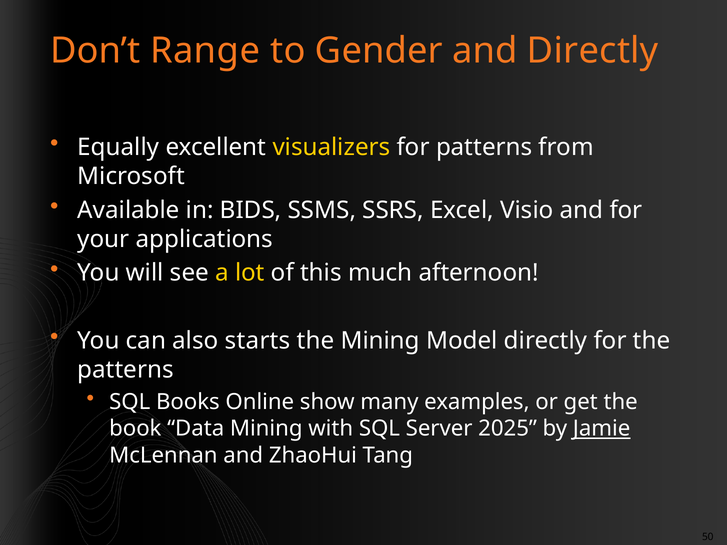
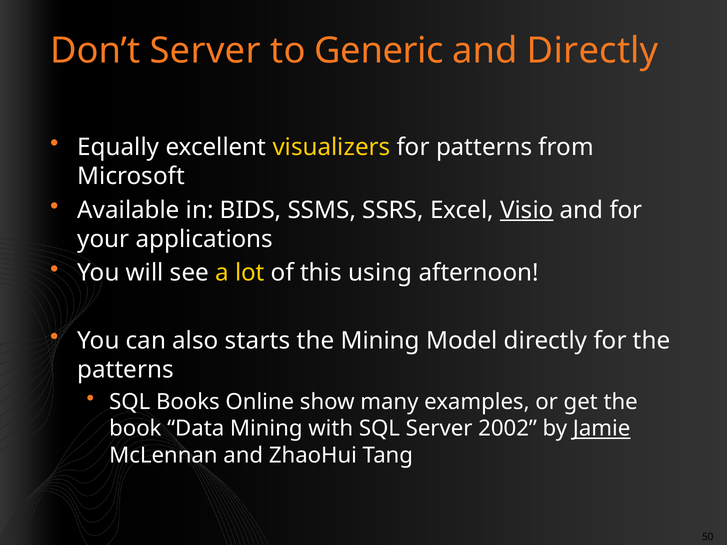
Don’t Range: Range -> Server
Gender: Gender -> Generic
Visio underline: none -> present
much: much -> using
2025: 2025 -> 2002
